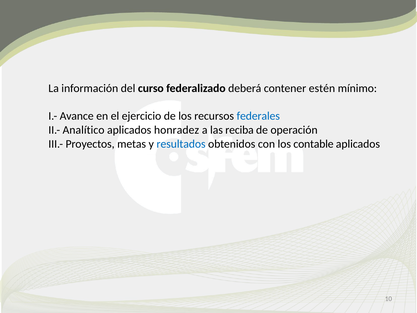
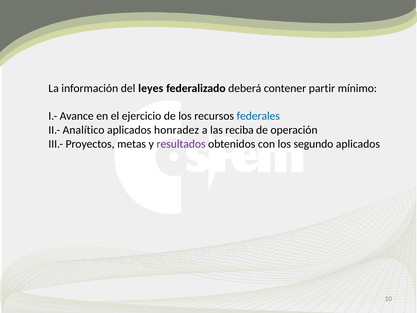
curso: curso -> leyes
estén: estén -> partir
resultados colour: blue -> purple
contable: contable -> segundo
